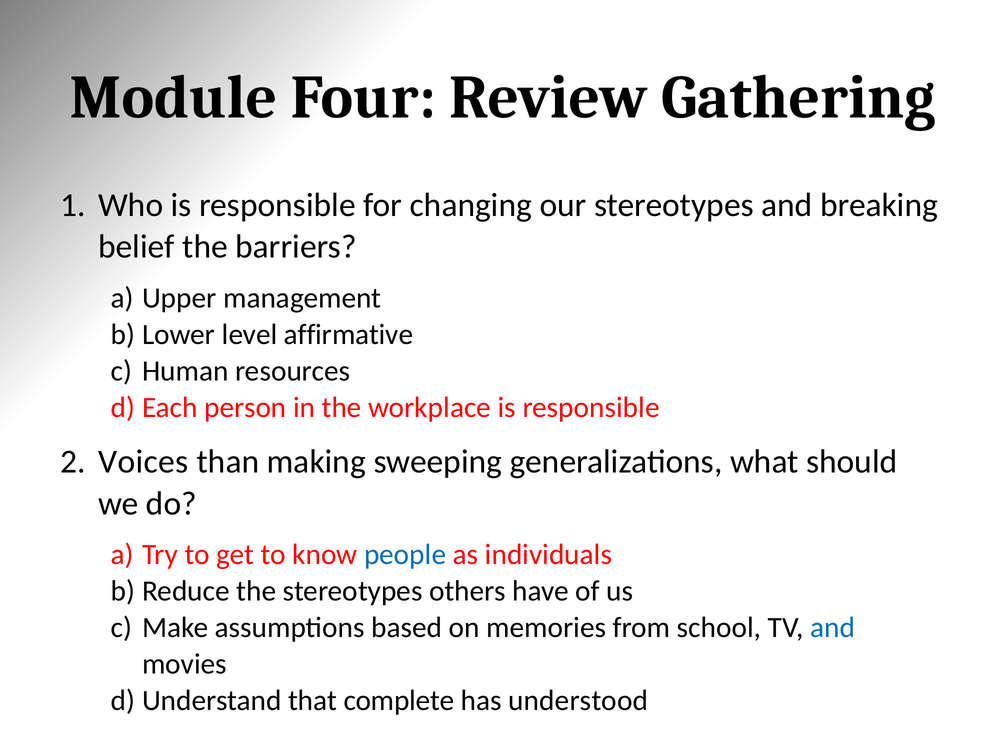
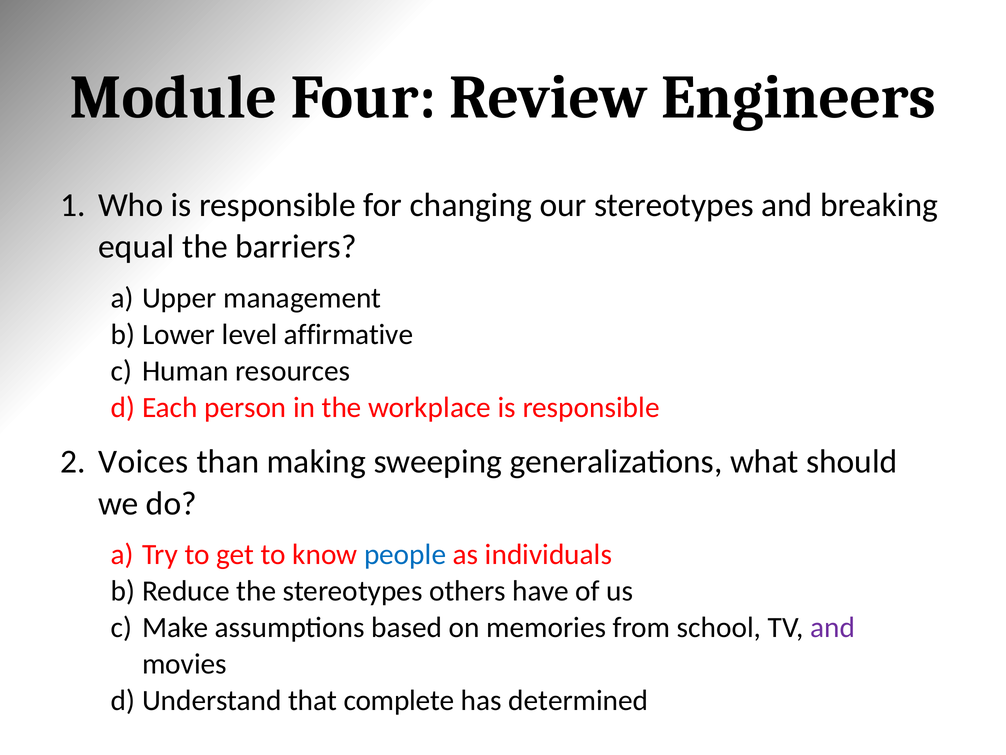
Gathering: Gathering -> Engineers
belief: belief -> equal
and at (833, 627) colour: blue -> purple
understood: understood -> determined
